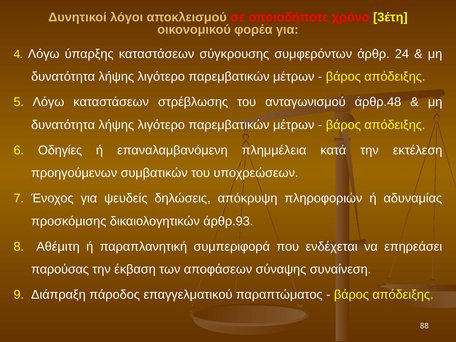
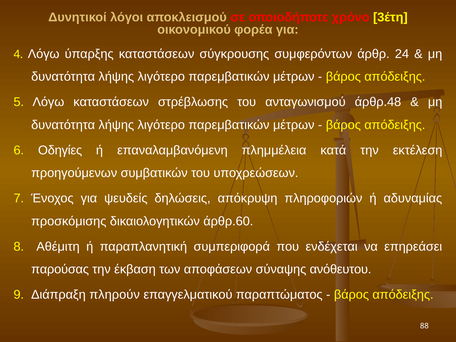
άρθρ.93: άρθρ.93 -> άρθρ.60
συναίνεση: συναίνεση -> ανόθευτου
πάροδος: πάροδος -> πληρούν
